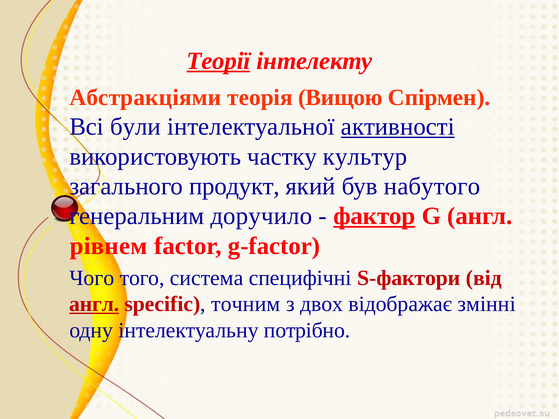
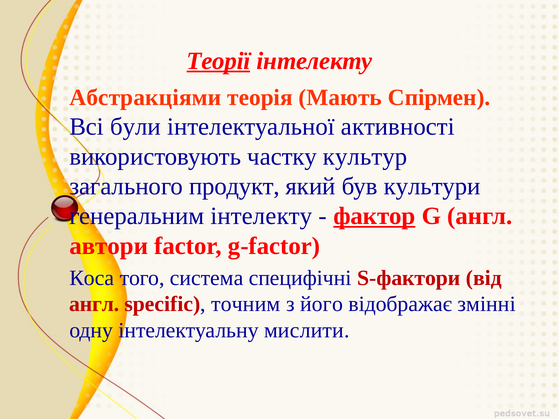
Вищою: Вищою -> Мають
активності underline: present -> none
набутого: набутого -> культури
генеральним доручило: доручило -> інтелекту
рівнем: рівнем -> автори
Чого: Чого -> Коса
англ at (94, 304) underline: present -> none
двох: двох -> його
потрібно: потрібно -> мислити
